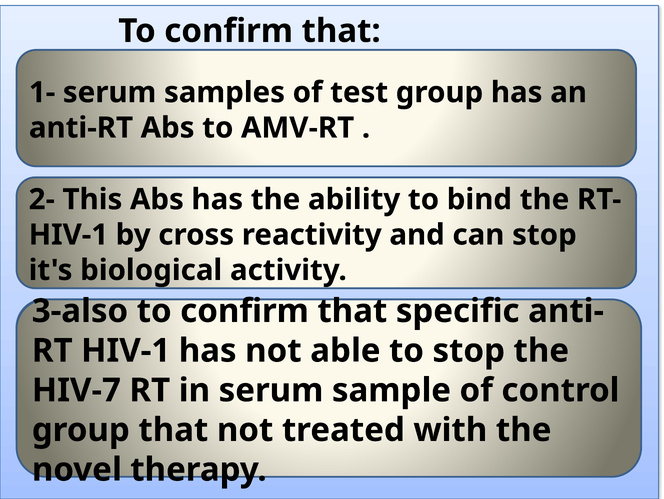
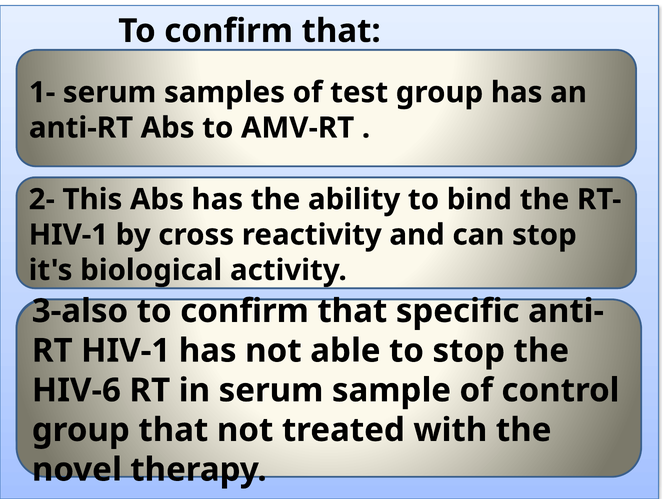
HIV-7: HIV-7 -> HIV-6
